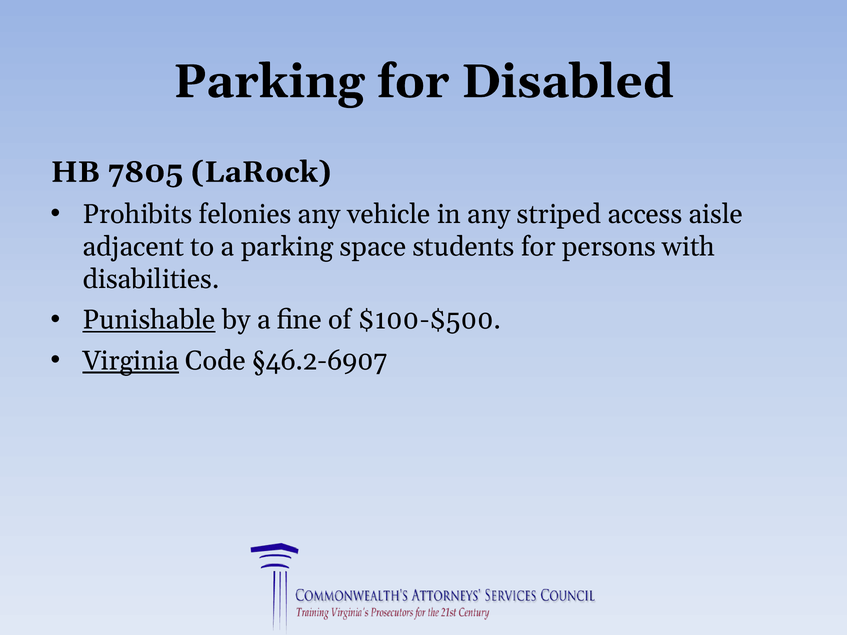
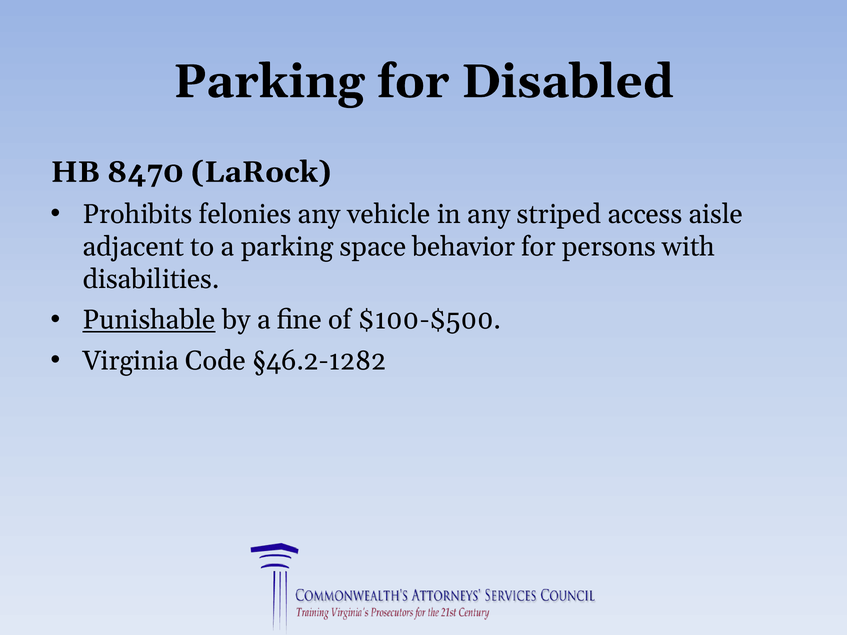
7805: 7805 -> 8470
students: students -> behavior
Virginia underline: present -> none
§46.2-6907: §46.2-6907 -> §46.2-1282
